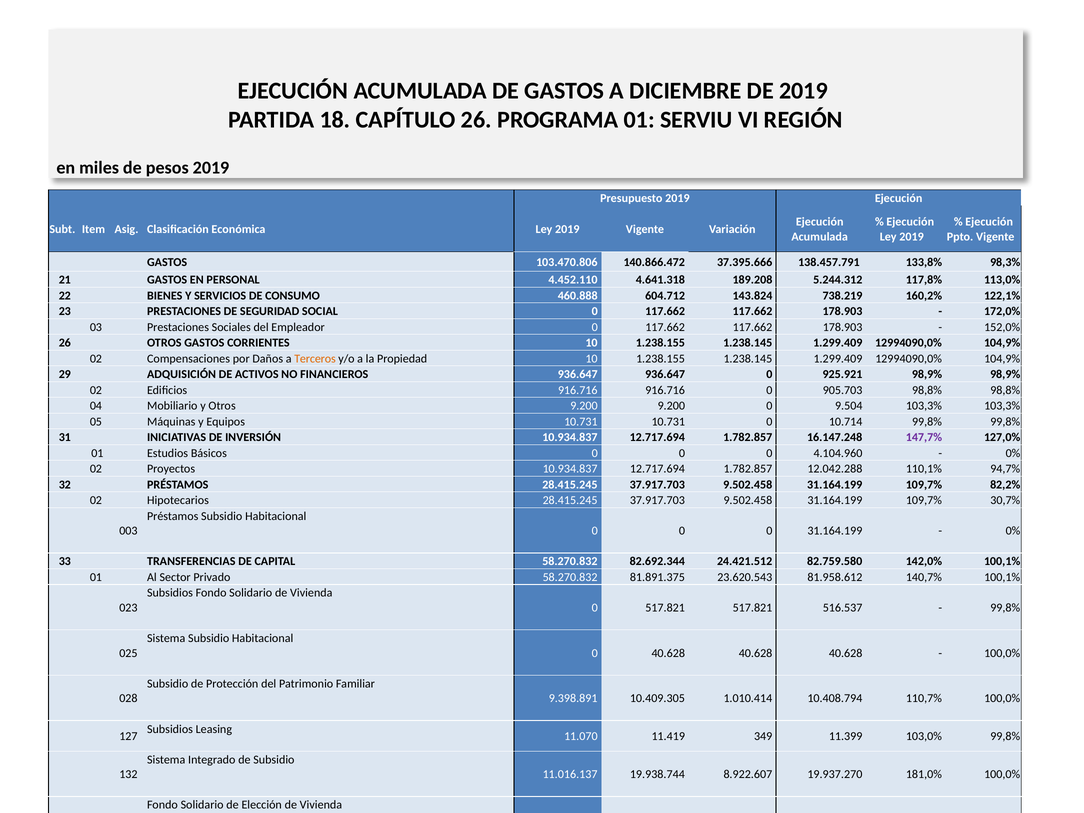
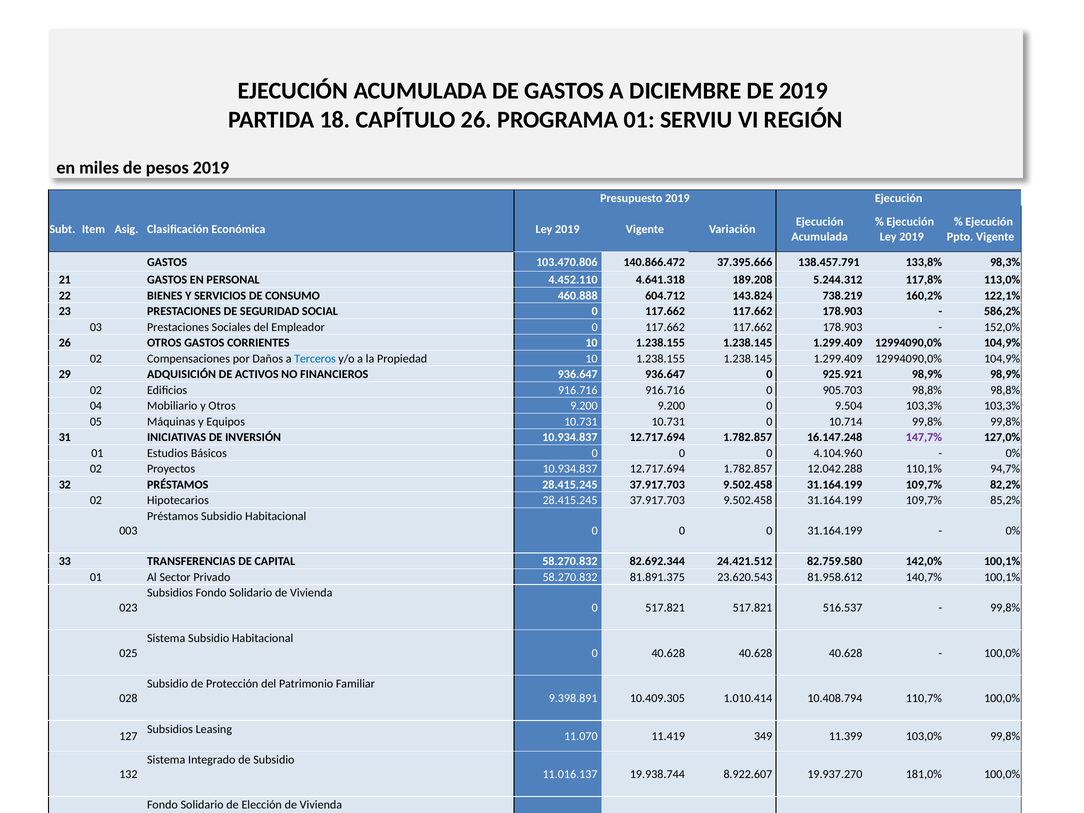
172,0%: 172,0% -> 586,2%
Terceros colour: orange -> blue
30,7%: 30,7% -> 85,2%
